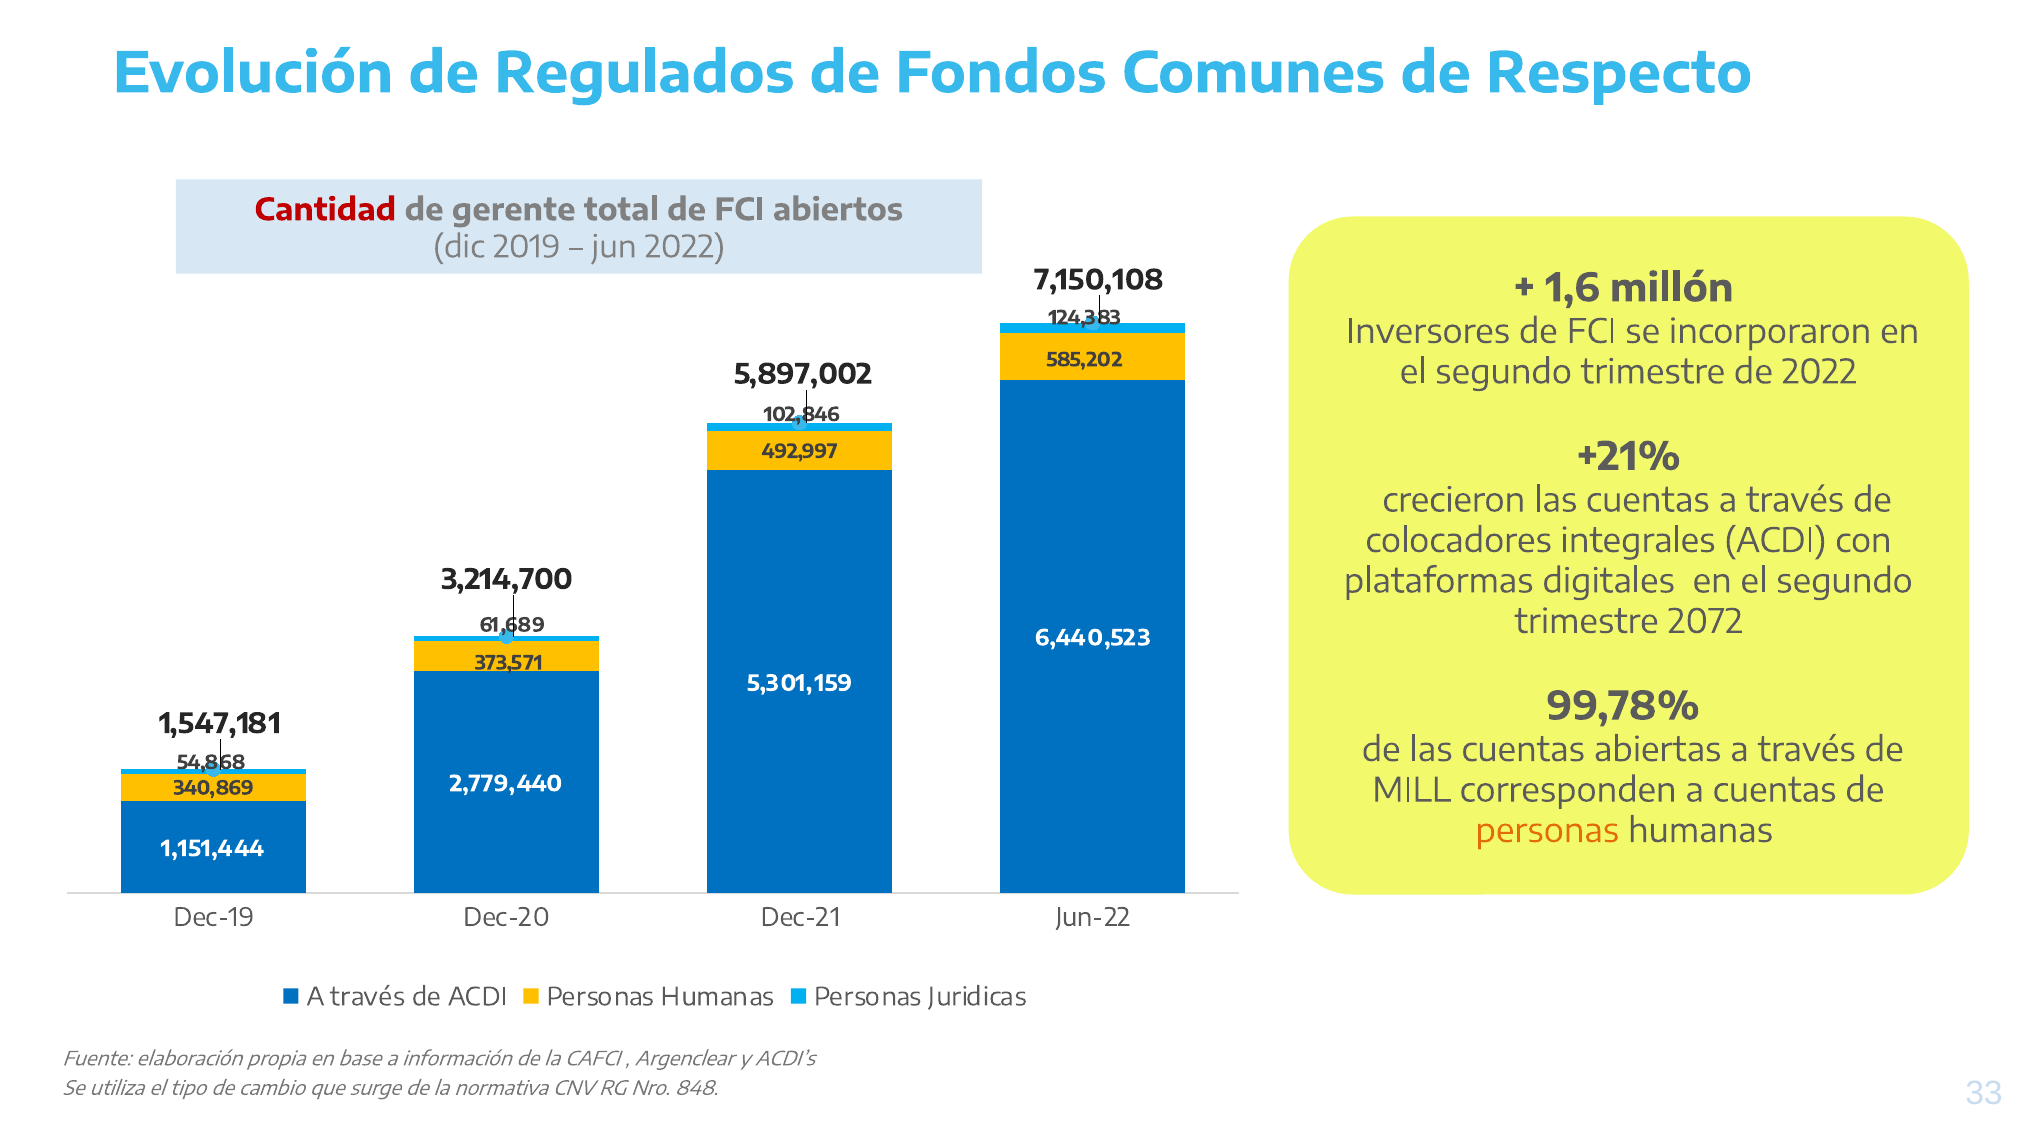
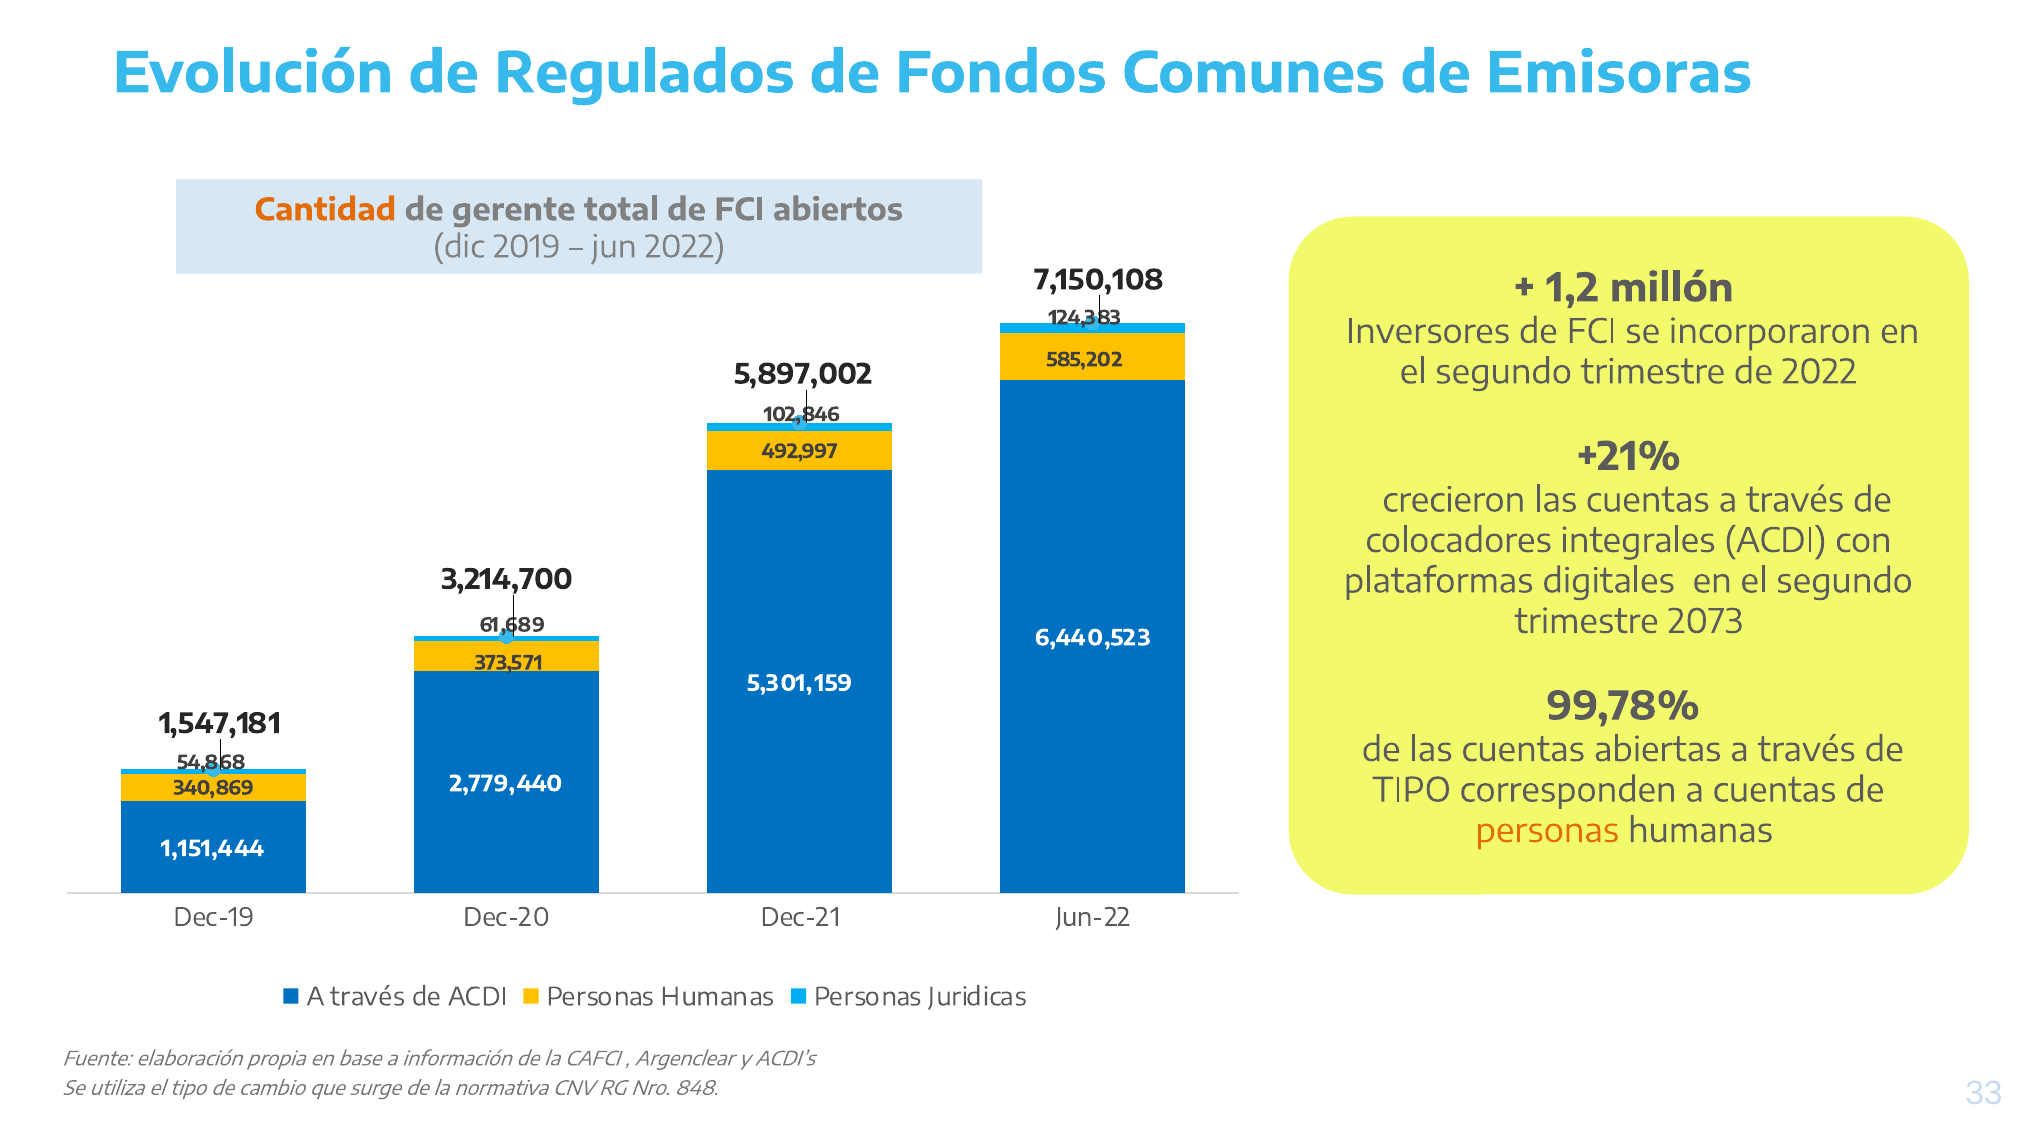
Respecto: Respecto -> Emisoras
Cantidad colour: red -> orange
1,6: 1,6 -> 1,2
2072: 2072 -> 2073
MILL at (1412, 790): MILL -> TIPO
